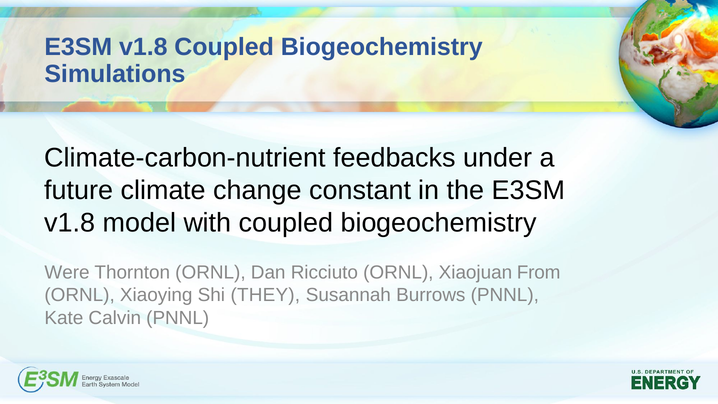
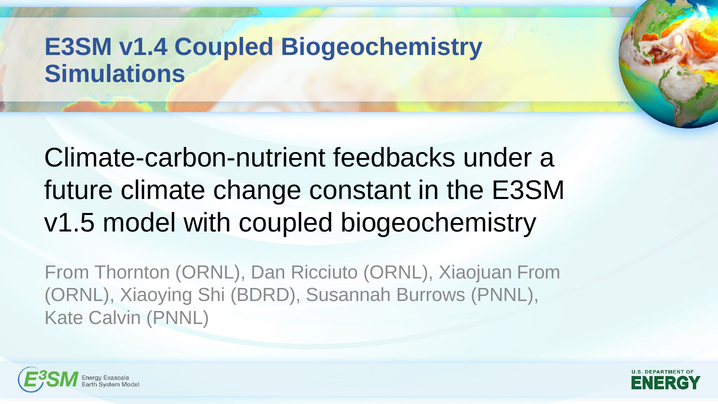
v1.8 at (143, 47): v1.8 -> v1.4
v1.8 at (70, 223): v1.8 -> v1.5
Were at (67, 272): Were -> From
THEY: THEY -> BDRD
